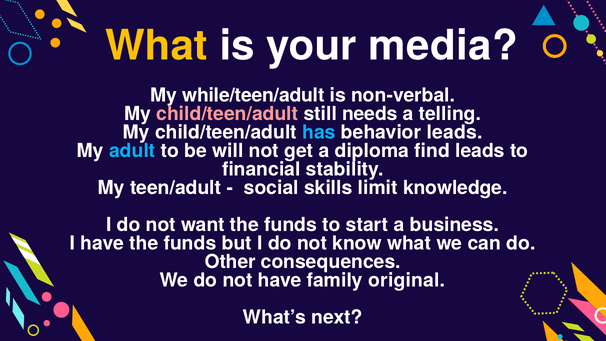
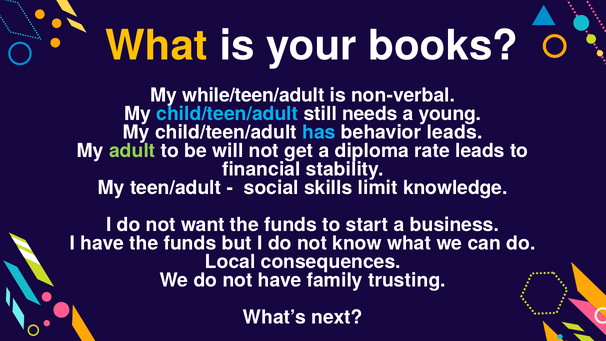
media: media -> books
child/teen/adult at (227, 114) colour: pink -> light blue
telling: telling -> young
adult colour: light blue -> light green
find: find -> rate
Other: Other -> Local
original: original -> trusting
